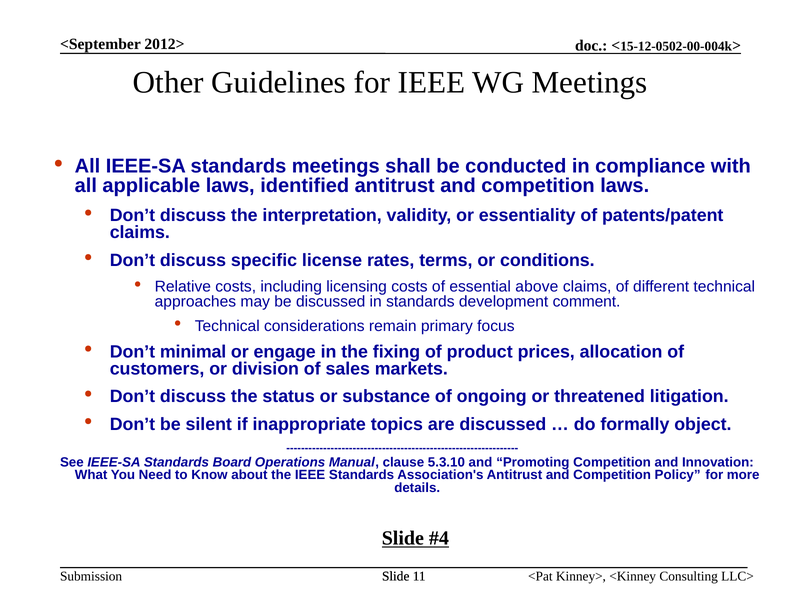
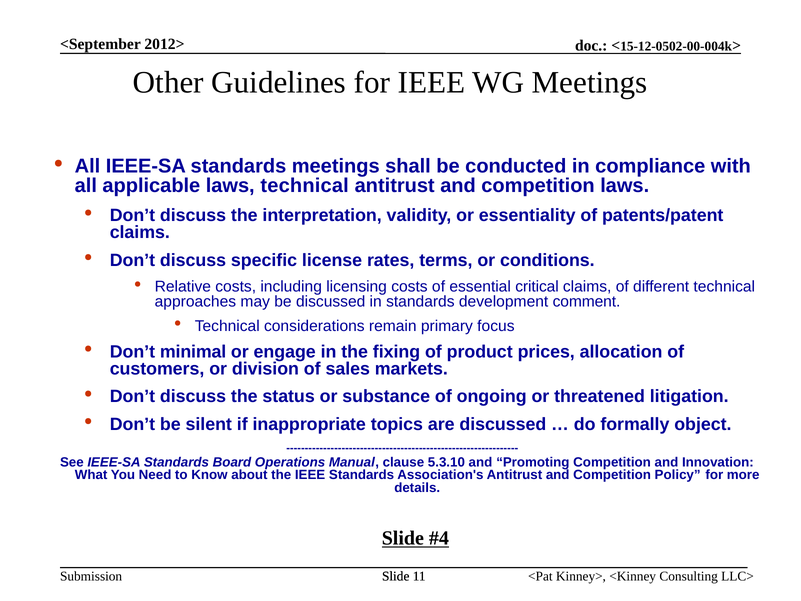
laws identified: identified -> technical
above: above -> critical
